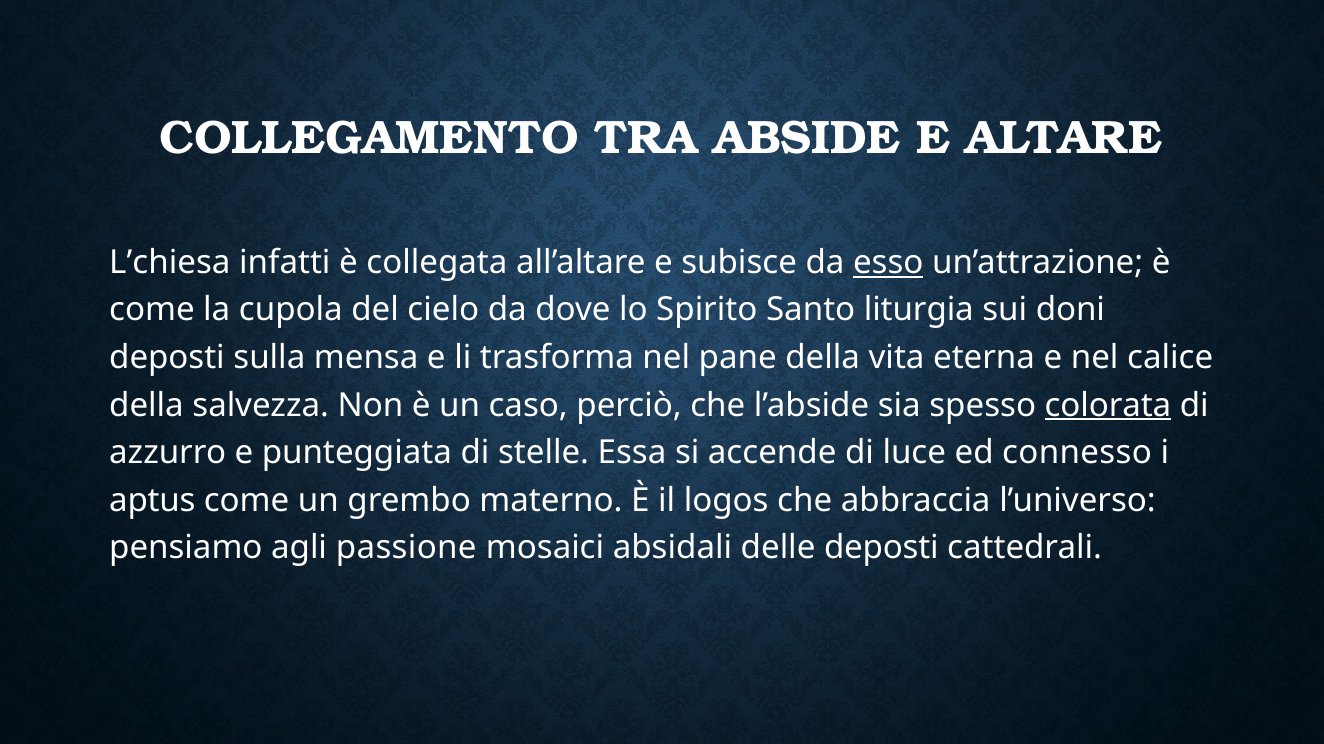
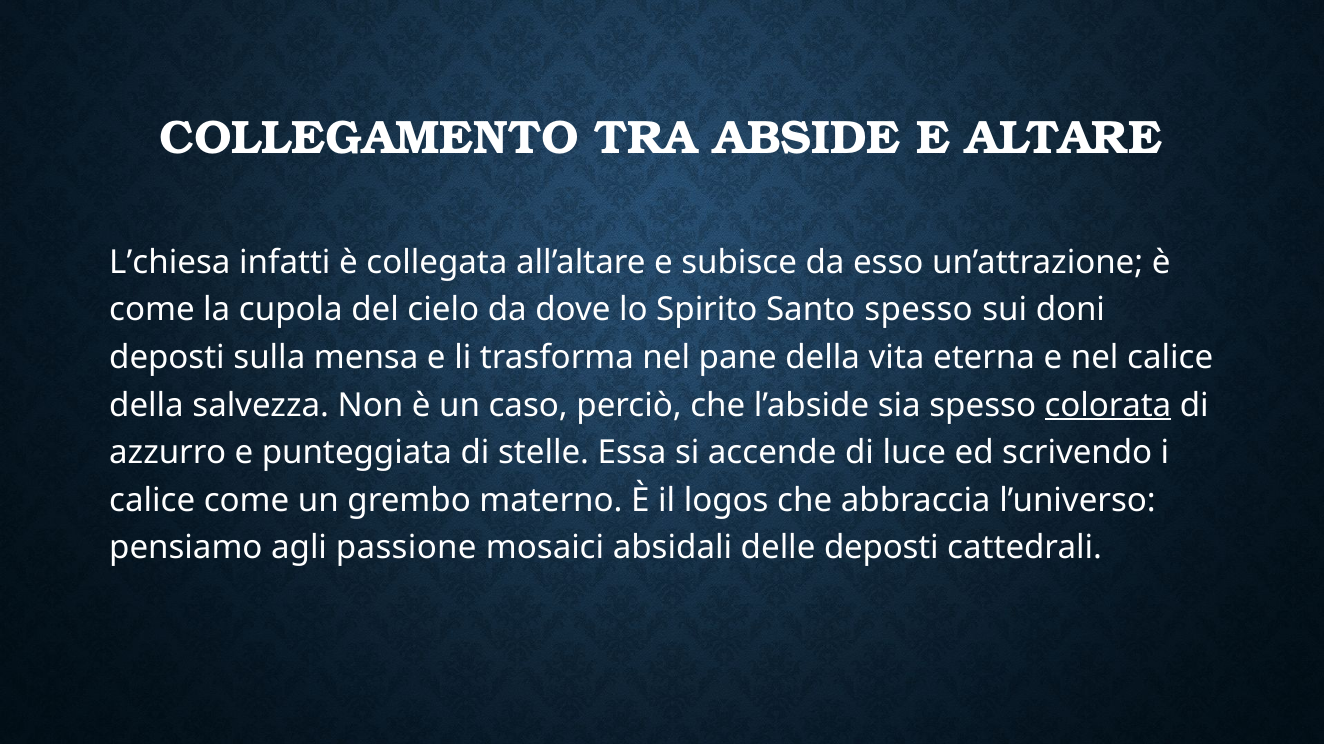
esso underline: present -> none
Santo liturgia: liturgia -> spesso
connesso: connesso -> scrivendo
aptus at (152, 501): aptus -> calice
